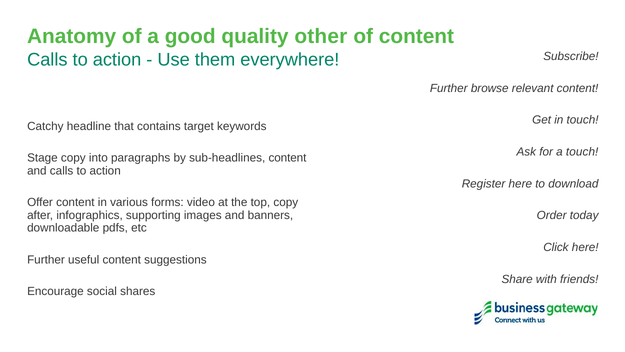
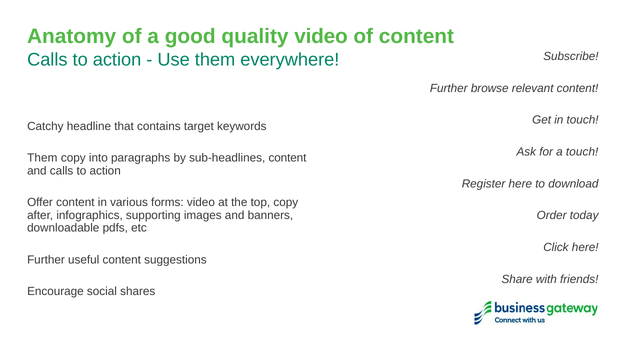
quality other: other -> video
Stage at (42, 158): Stage -> Them
